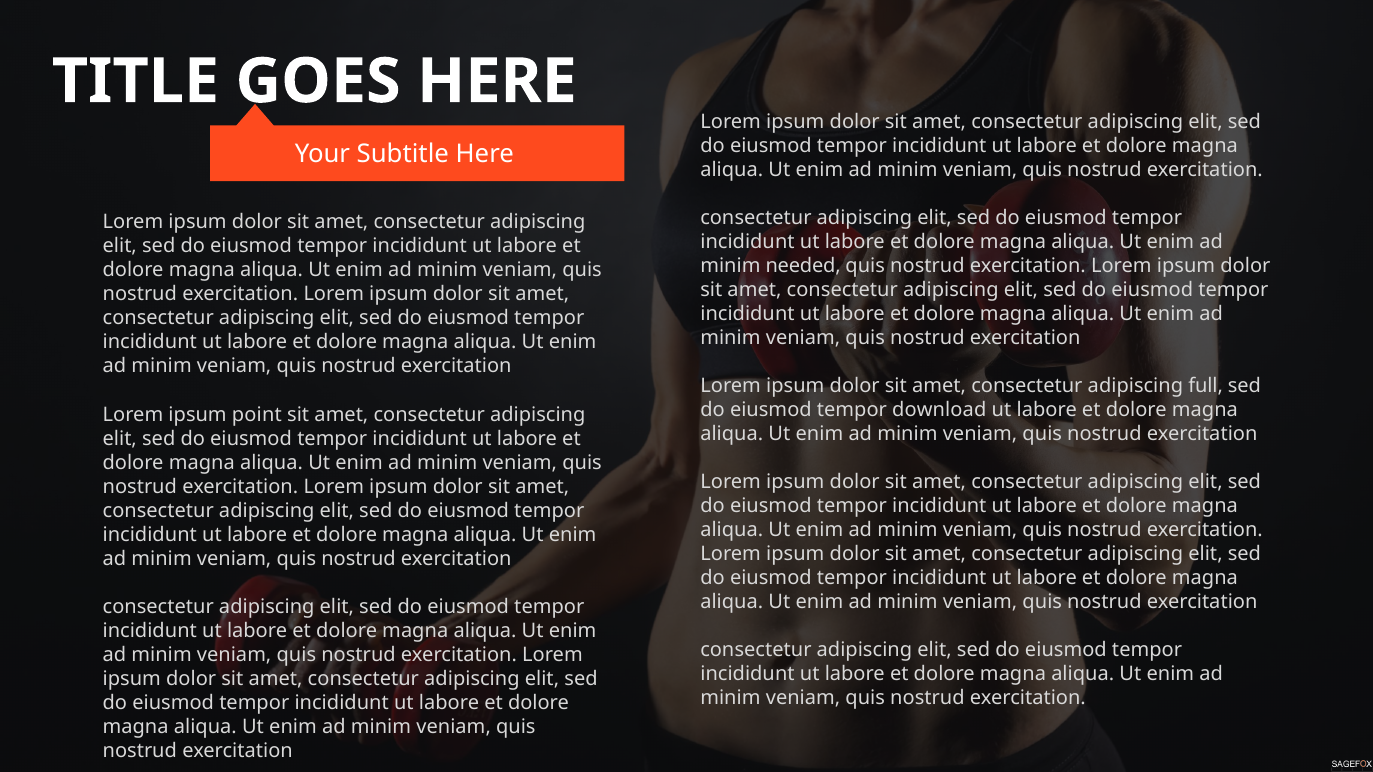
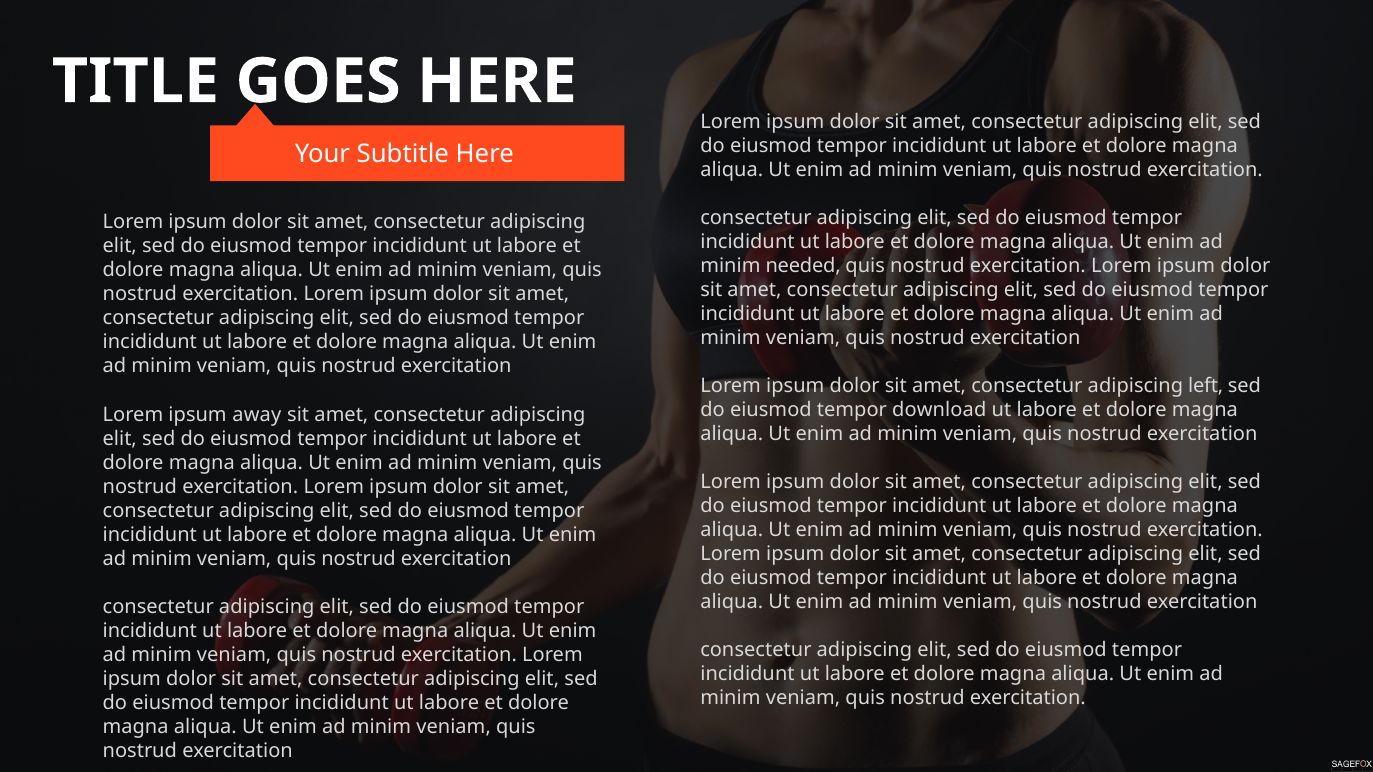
full: full -> left
point: point -> away
